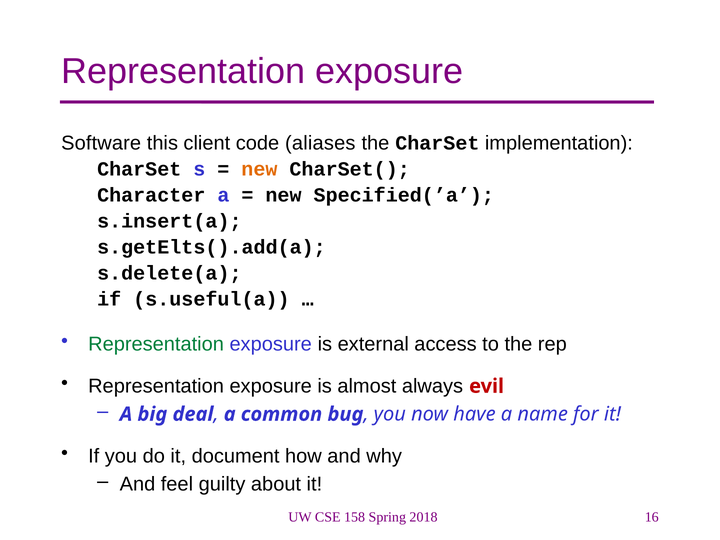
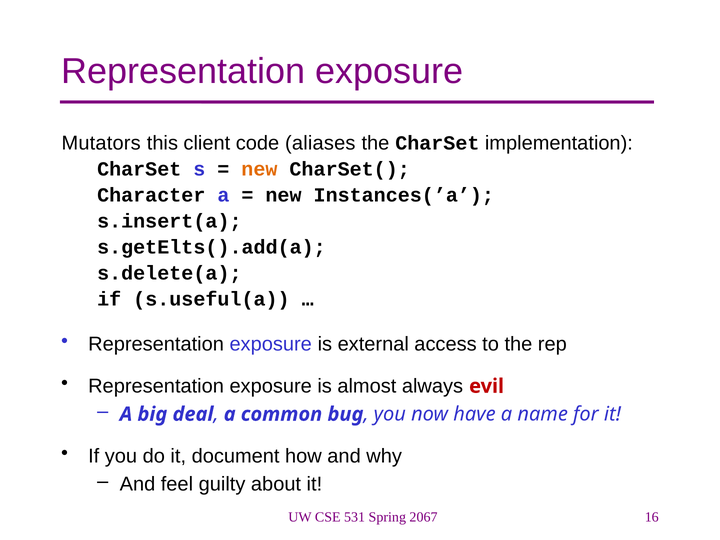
Software: Software -> Mutators
Specified(’a: Specified(’a -> Instances(’a
Representation at (156, 344) colour: green -> black
158: 158 -> 531
2018: 2018 -> 2067
